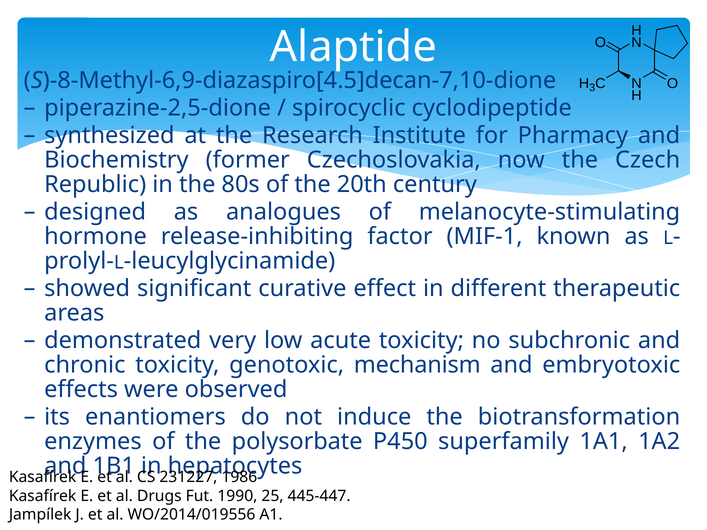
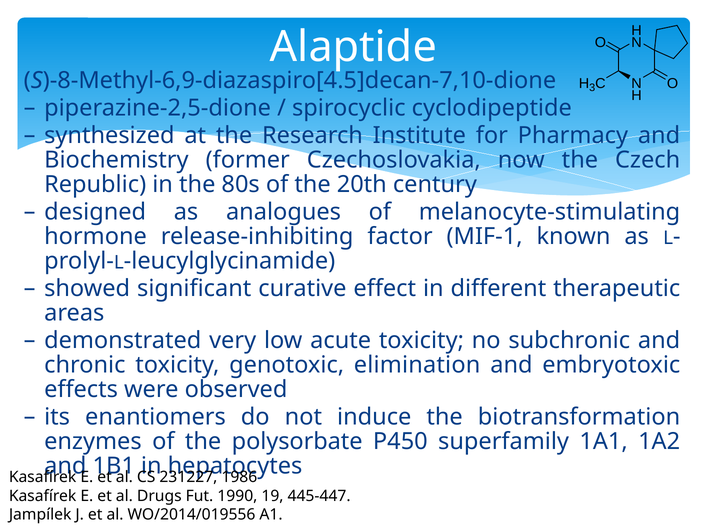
mechanism: mechanism -> elimination
25: 25 -> 19
